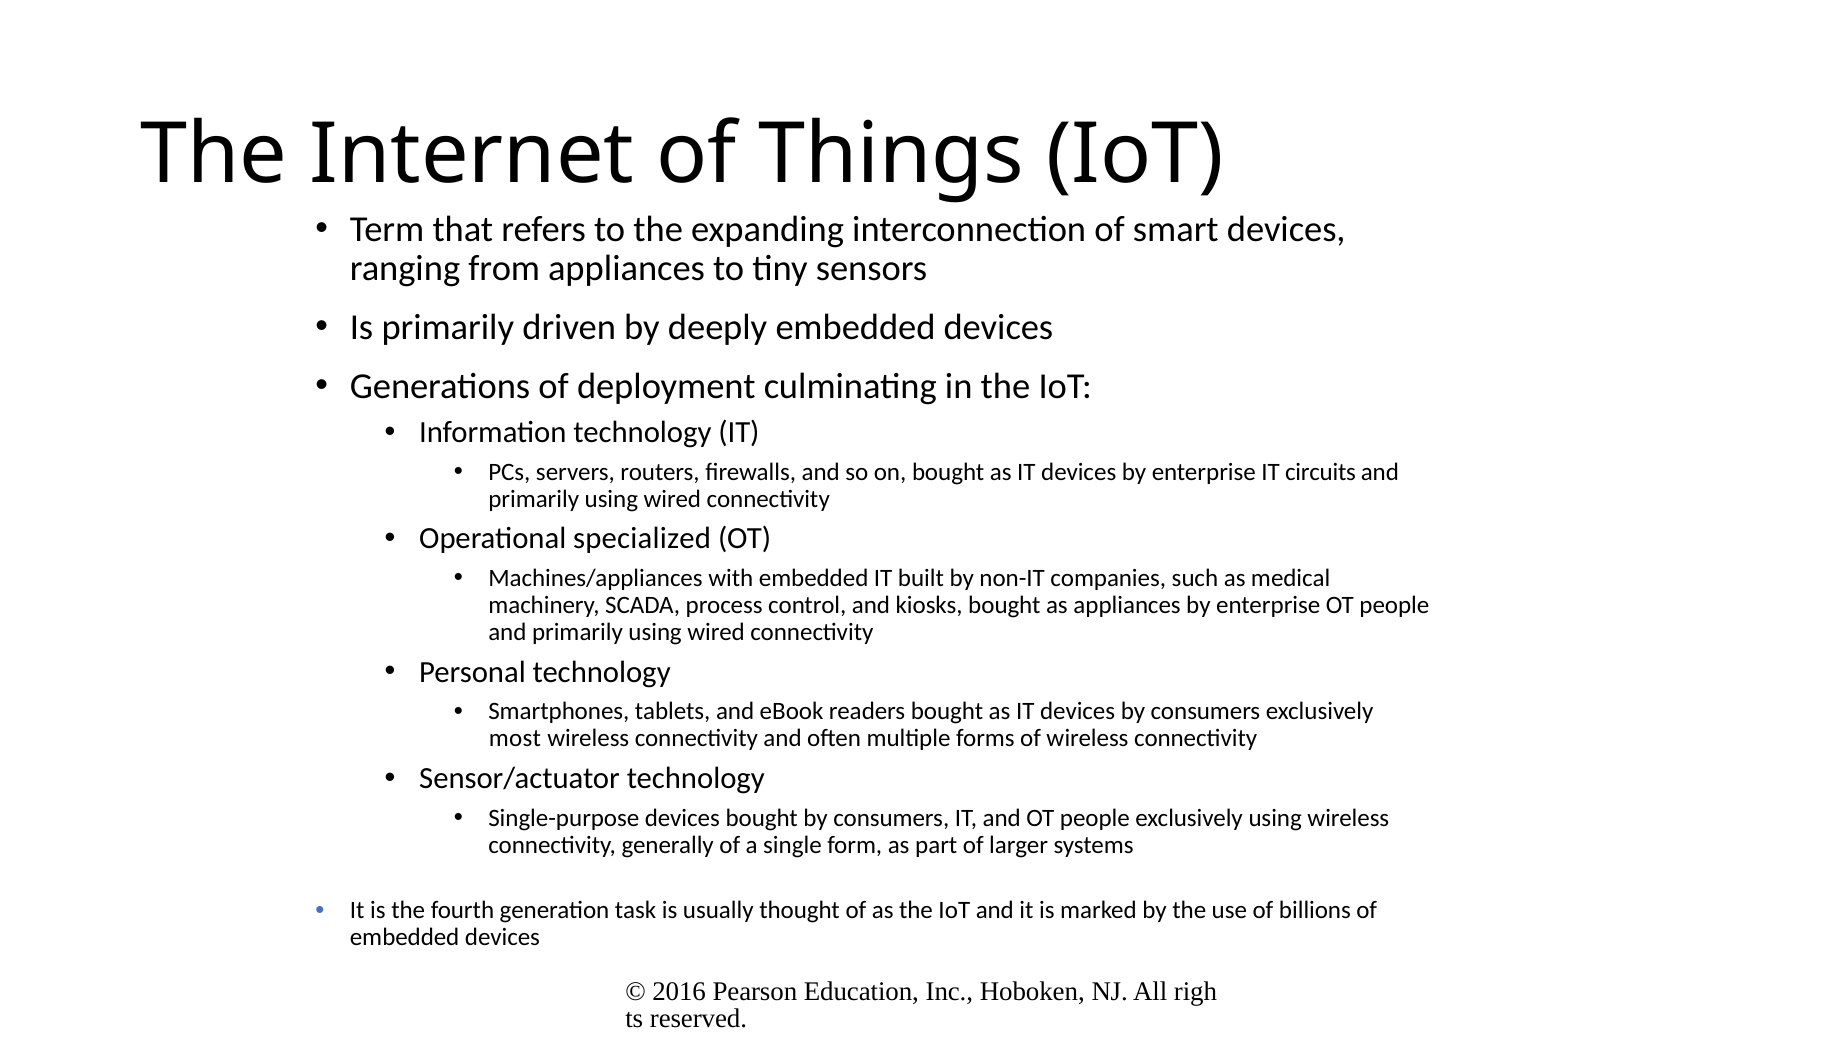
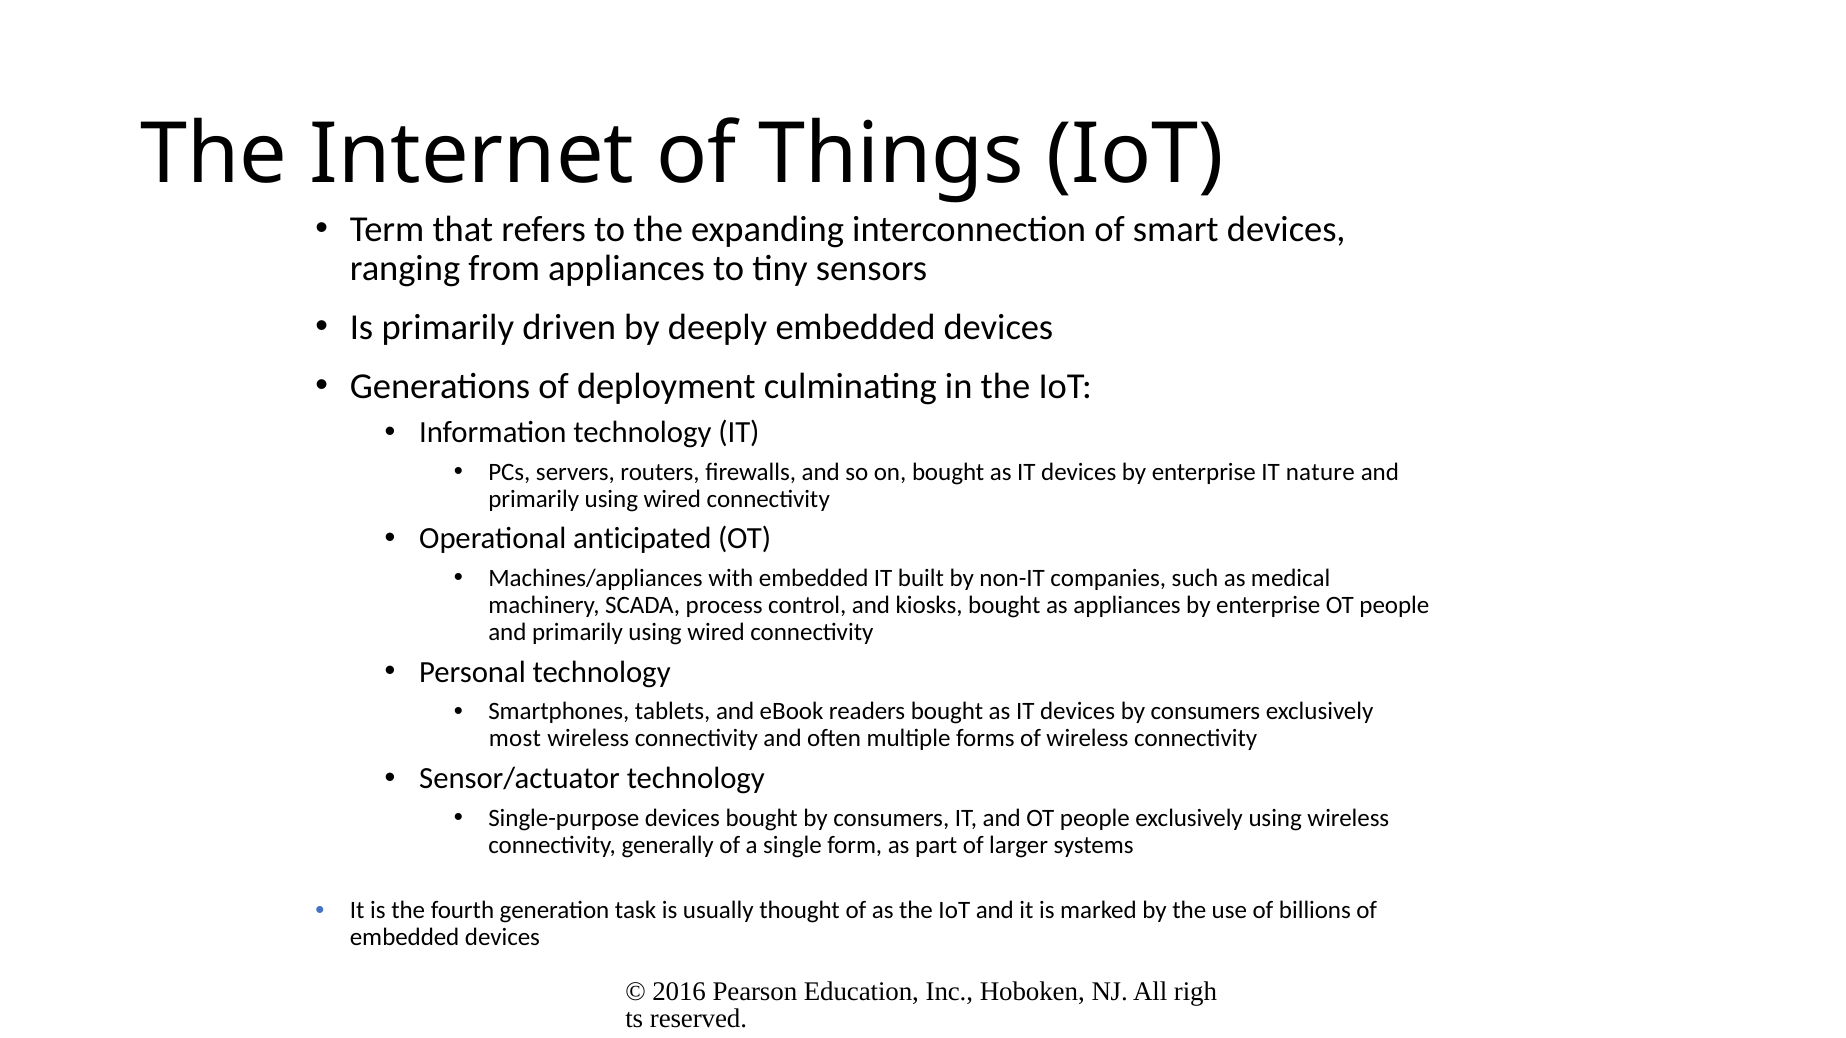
circuits: circuits -> nature
specialized: specialized -> anticipated
